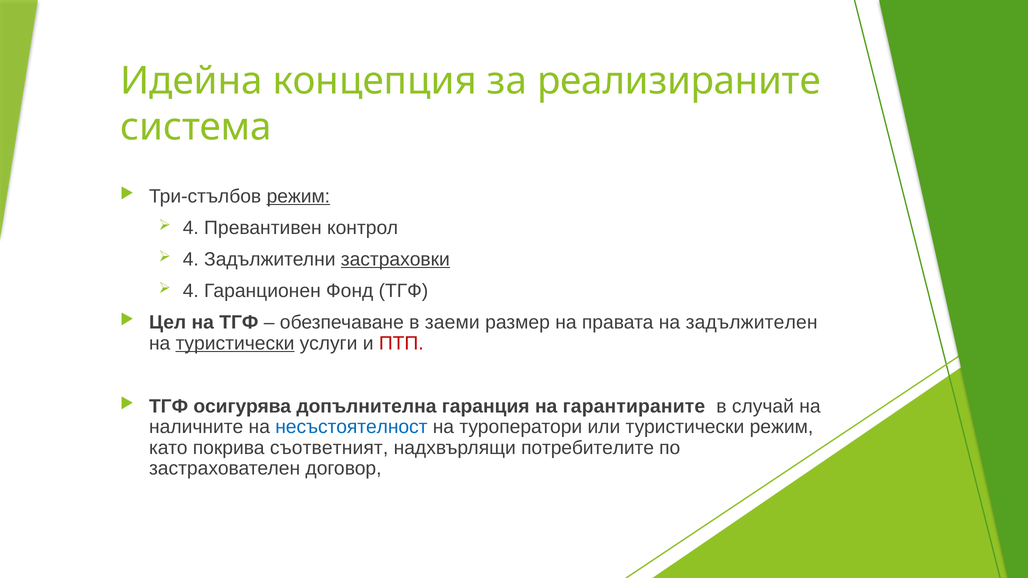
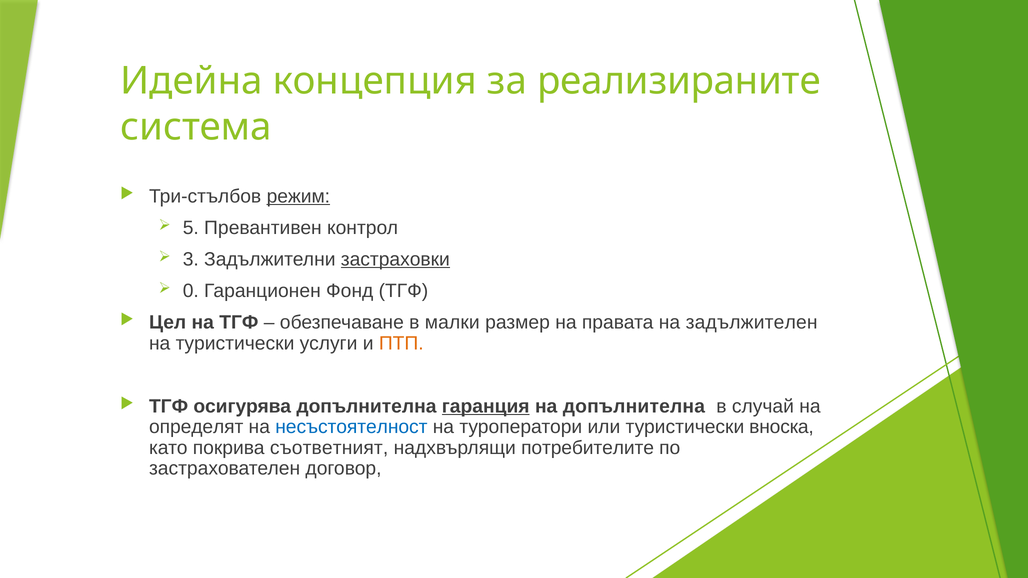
4 at (191, 228): 4 -> 5
4 at (191, 259): 4 -> 3
4 at (191, 291): 4 -> 0
заеми: заеми -> малки
туристически at (235, 343) underline: present -> none
ПТП colour: red -> orange
гаранция underline: none -> present
на гарантираните: гарантираните -> допълнителна
наличните: наличните -> определят
туристически режим: режим -> вноска
